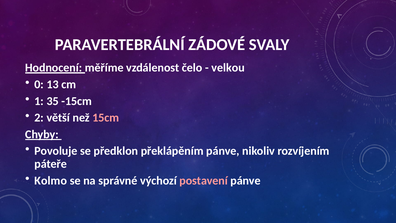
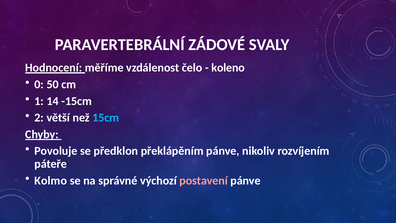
velkou: velkou -> koleno
13: 13 -> 50
35: 35 -> 14
15cm colour: pink -> light blue
